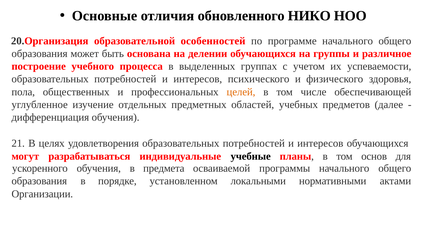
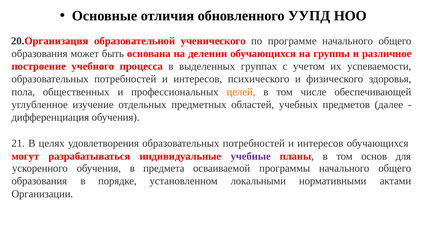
НИКО: НИКО -> УУПД
особенностей: особенностей -> ученического
учебные colour: black -> purple
